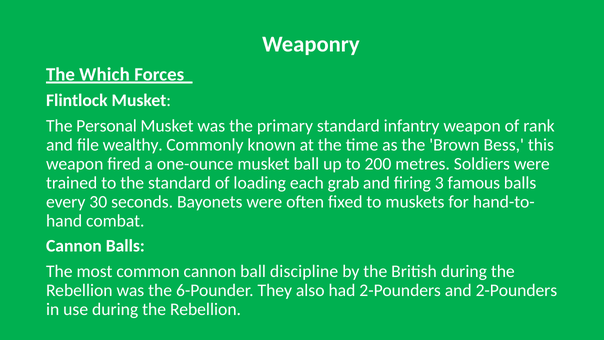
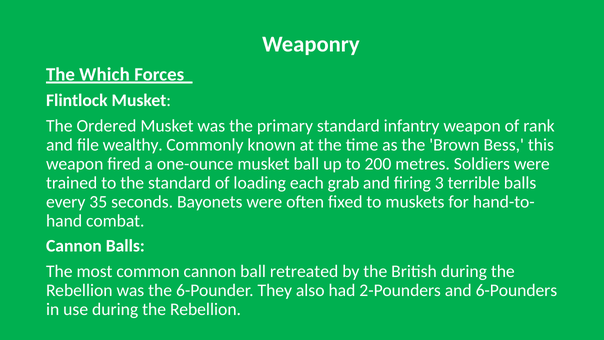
Personal: Personal -> Ordered
famous: famous -> terrible
30: 30 -> 35
discipline: discipline -> retreated
and 2-Pounders: 2-Pounders -> 6-Pounders
